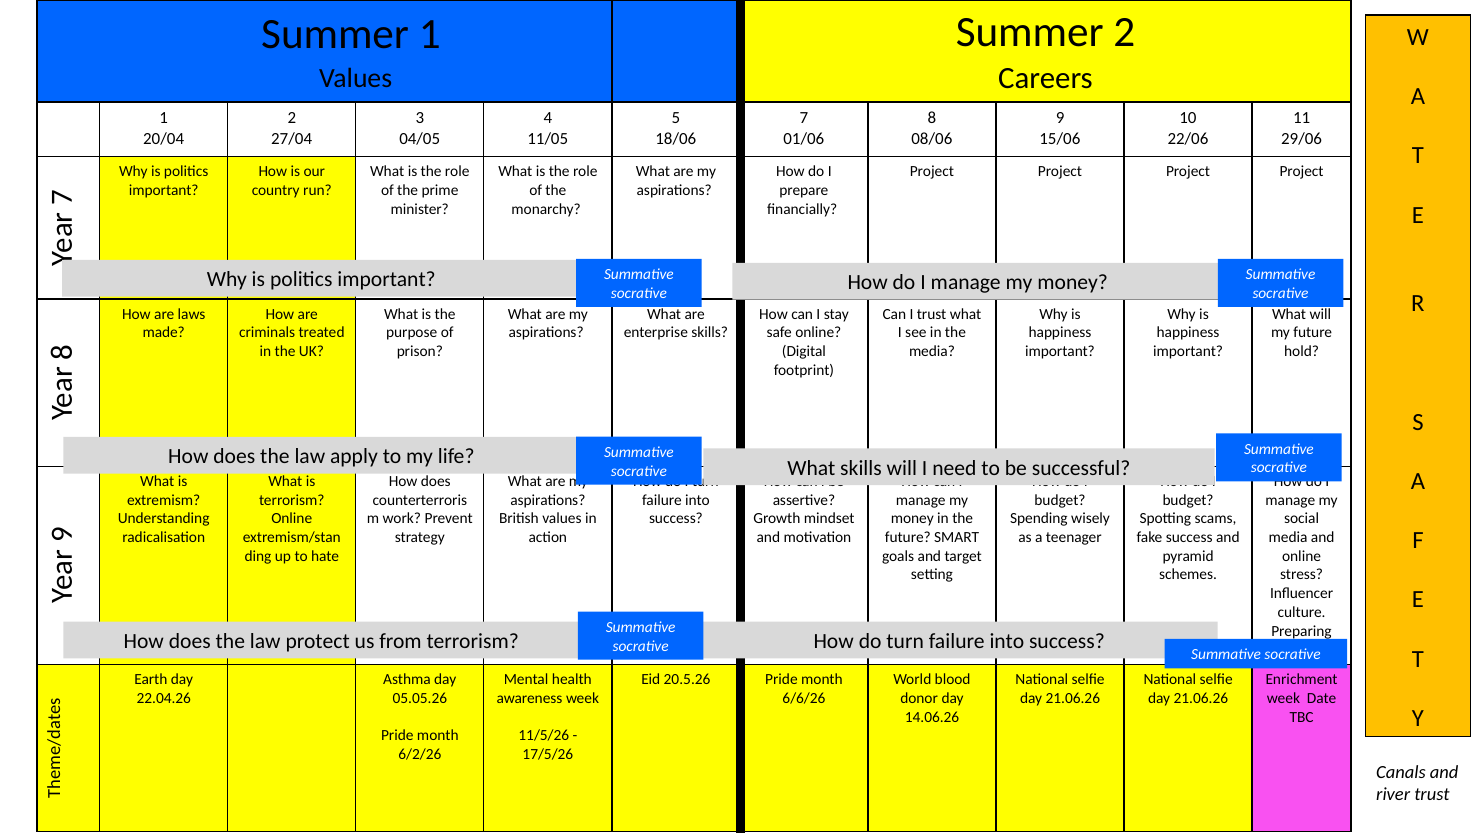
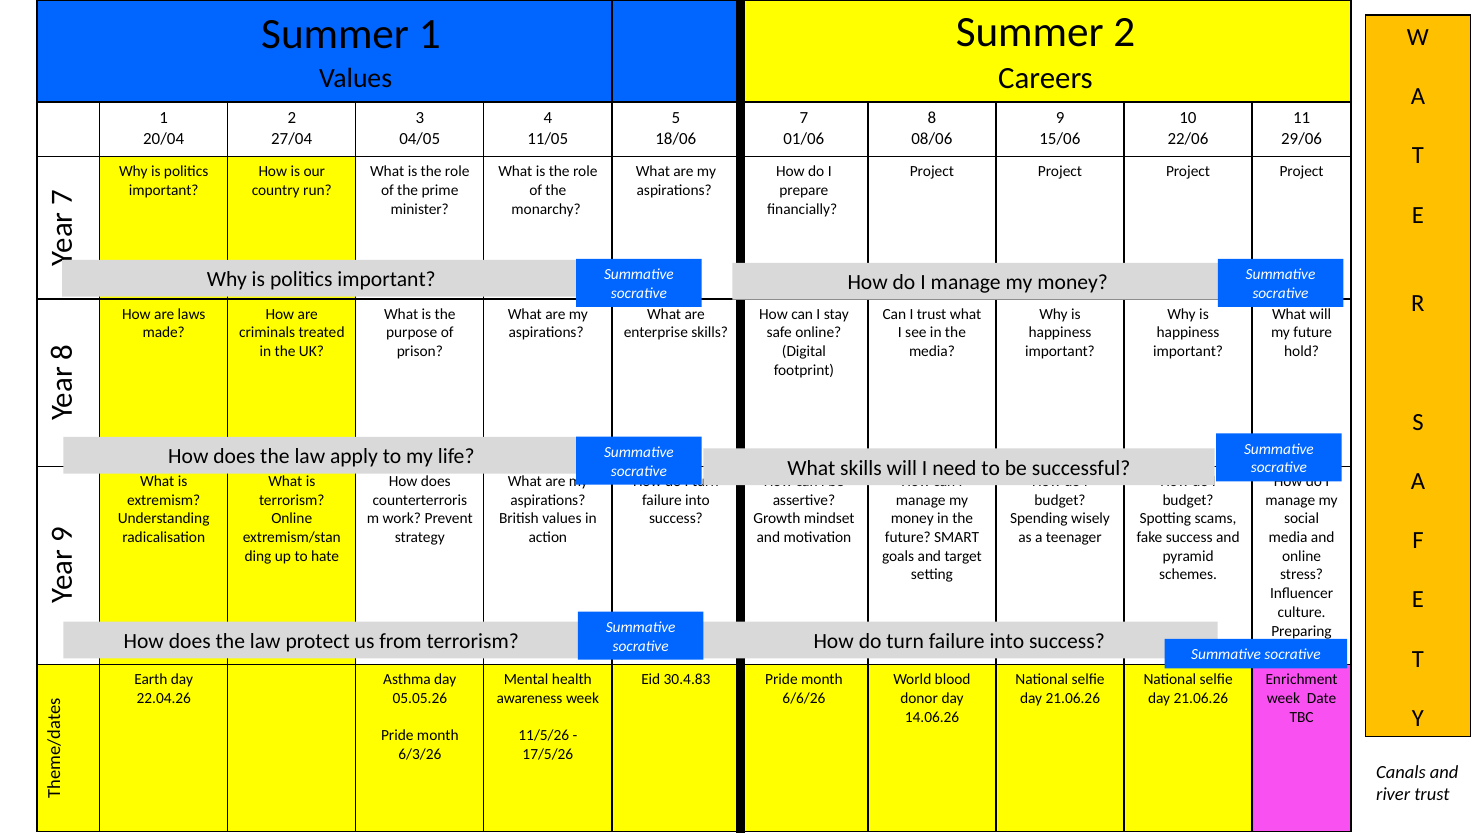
20.5.26: 20.5.26 -> 30.4.83
6/2/26: 6/2/26 -> 6/3/26
